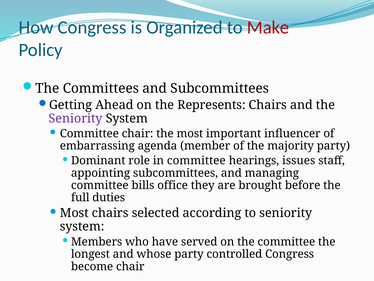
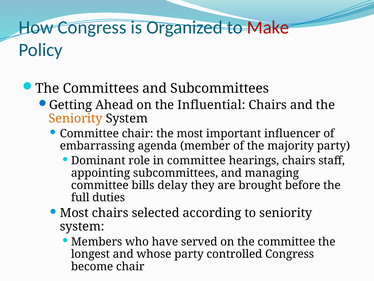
Represents: Represents -> Influential
Seniority at (76, 118) colour: purple -> orange
hearings issues: issues -> chairs
office: office -> delay
